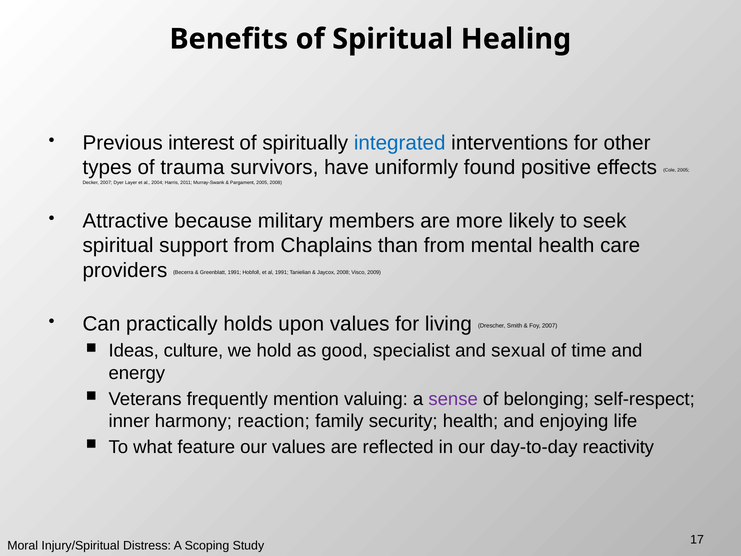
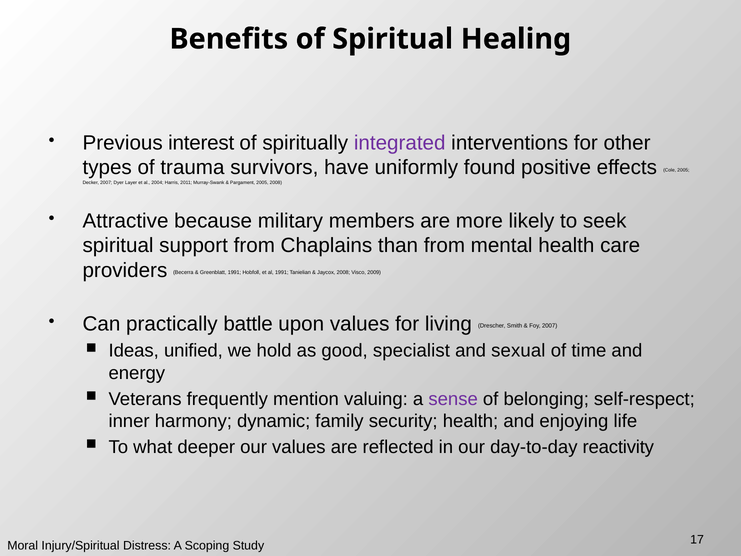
integrated colour: blue -> purple
holds: holds -> battle
culture: culture -> unified
reaction: reaction -> dynamic
feature: feature -> deeper
